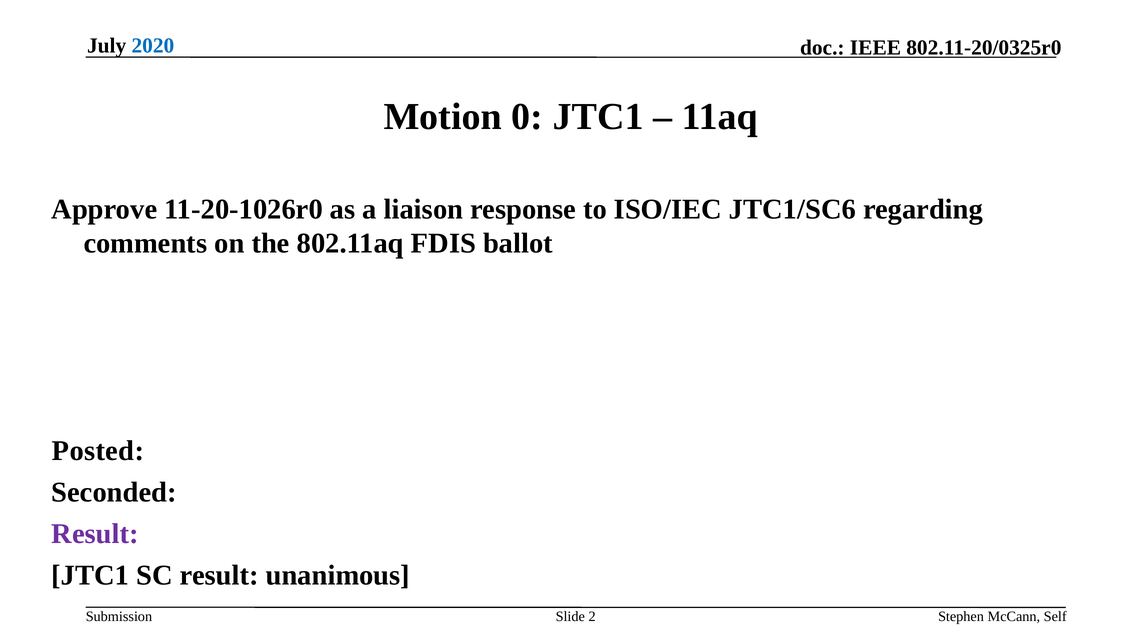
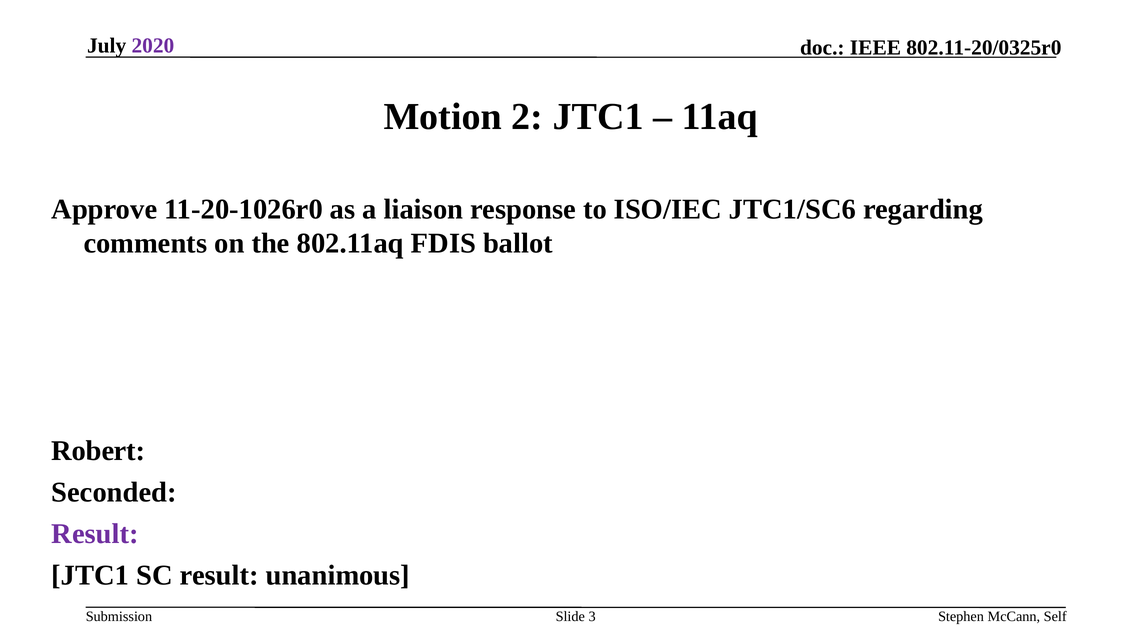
2020 colour: blue -> purple
0: 0 -> 2
Posted: Posted -> Robert
2: 2 -> 3
